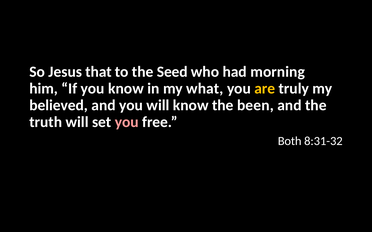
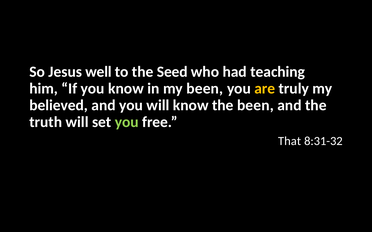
that: that -> well
morning: morning -> teaching
my what: what -> been
you at (127, 122) colour: pink -> light green
Both: Both -> That
